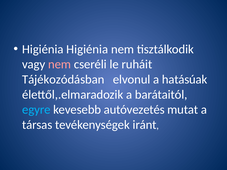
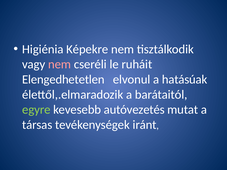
Higiénia Higiénia: Higiénia -> Képekre
Tájékozódásban: Tájékozódásban -> Elengedhetetlen
egyre colour: light blue -> light green
